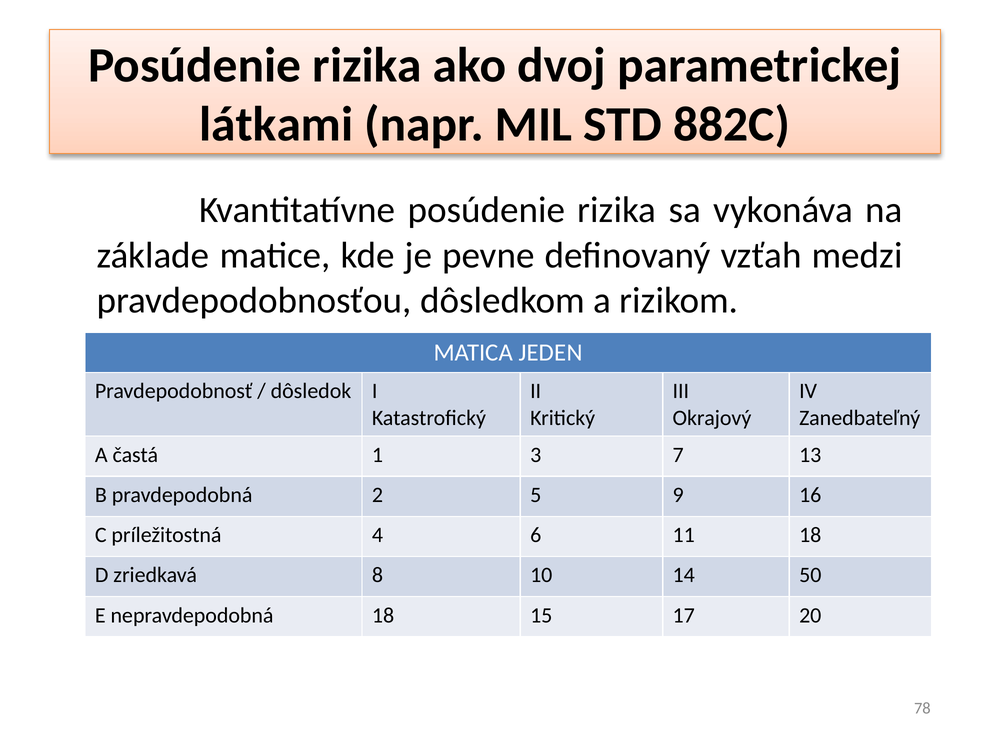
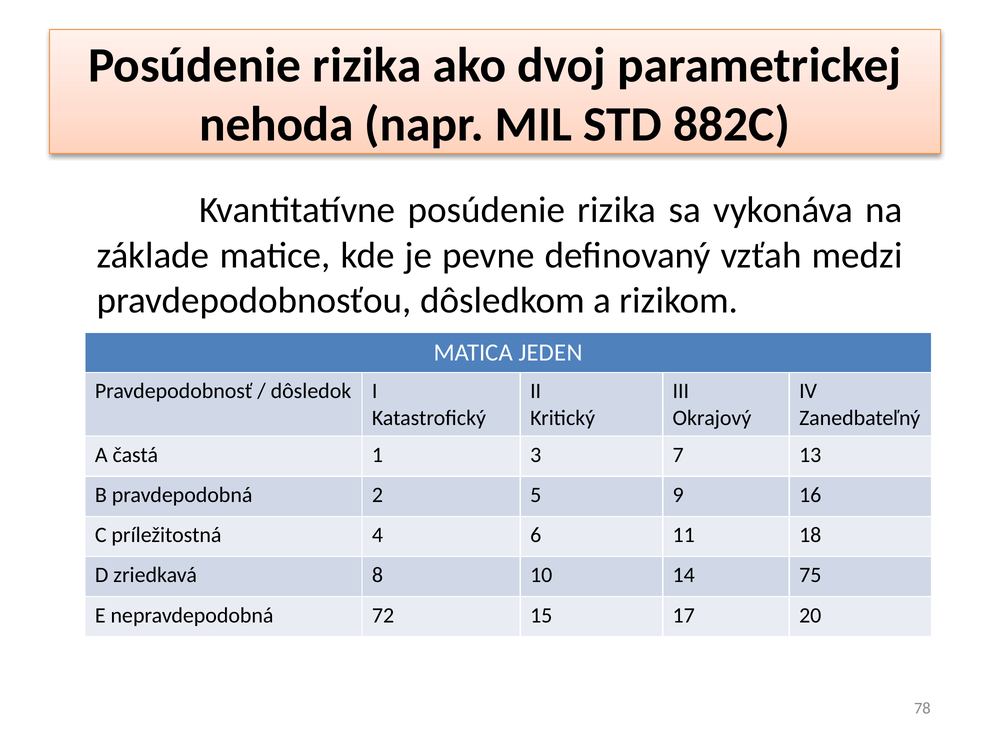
látkami: látkami -> nehoda
50: 50 -> 75
nepravdepodobná 18: 18 -> 72
